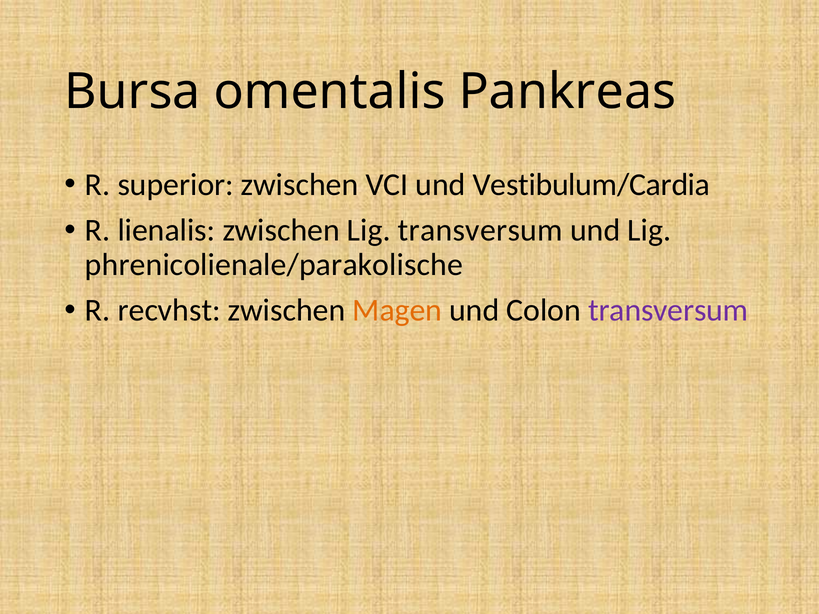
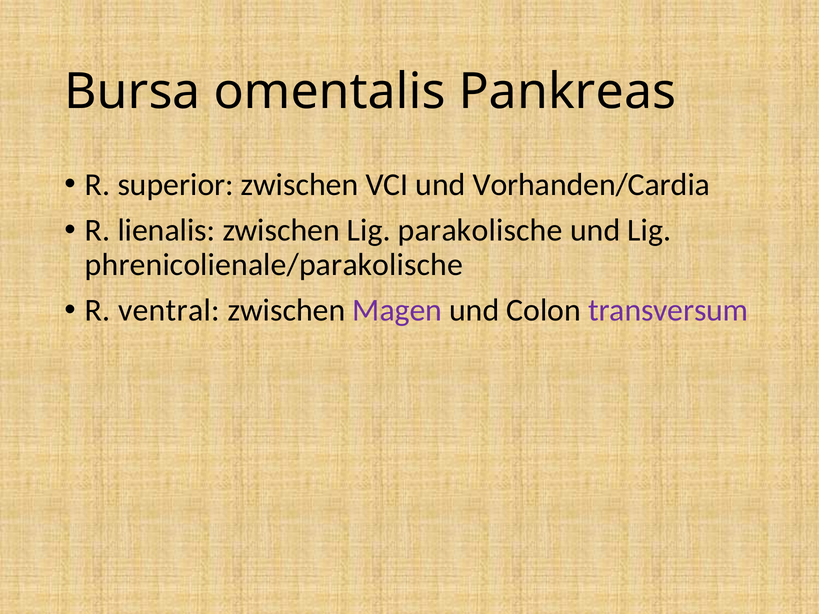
Vestibulum/Cardia: Vestibulum/Cardia -> Vorhanden/Cardia
Lig transversum: transversum -> parakolische
recvhst: recvhst -> ventral
Magen colour: orange -> purple
